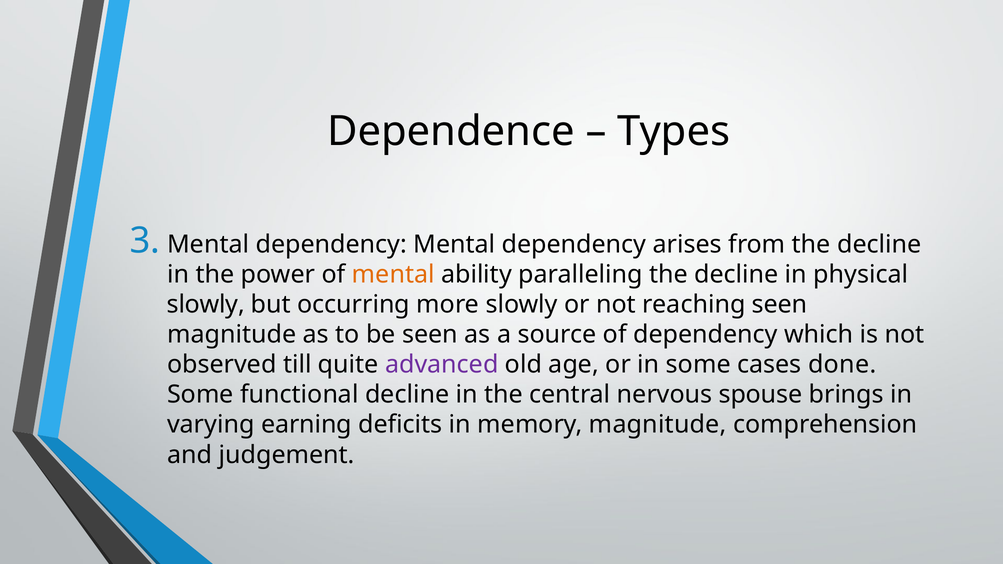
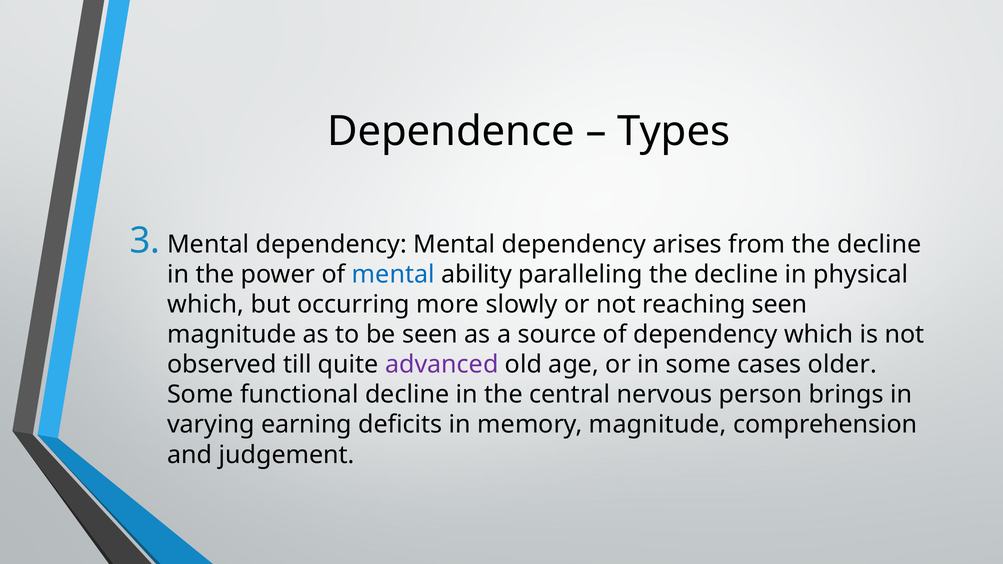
mental at (393, 274) colour: orange -> blue
slowly at (206, 304): slowly -> which
done: done -> older
spouse: spouse -> person
